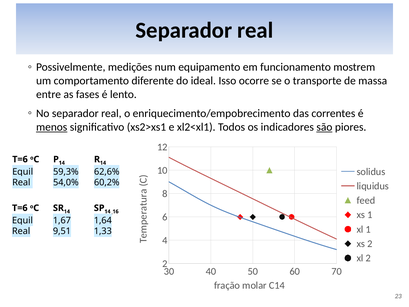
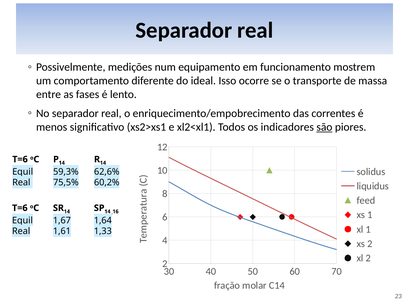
menos underline: present -> none
54,0%: 54,0% -> 75,5%
9,51: 9,51 -> 1,61
